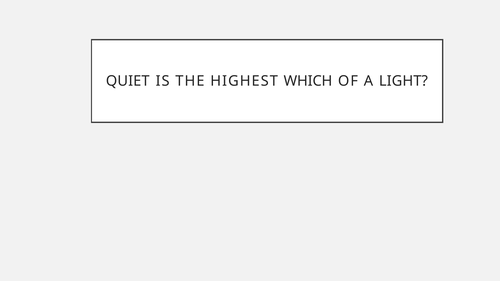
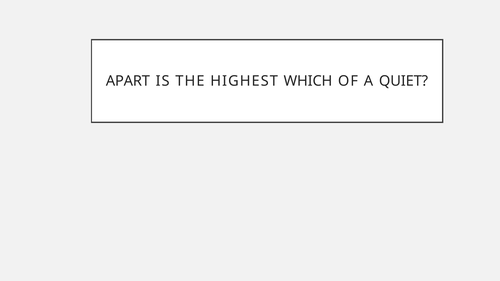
QUIET: QUIET -> APART
LIGHT: LIGHT -> QUIET
